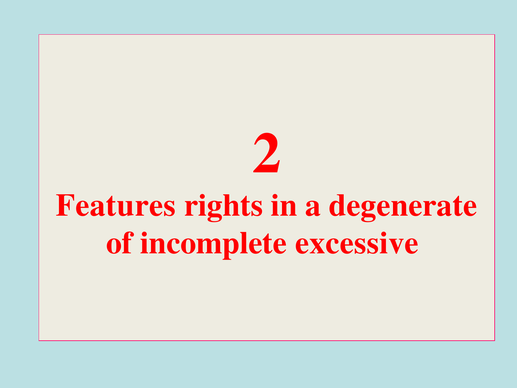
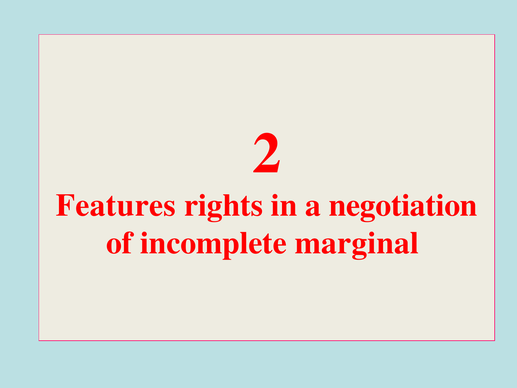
degenerate: degenerate -> negotiation
excessive: excessive -> marginal
